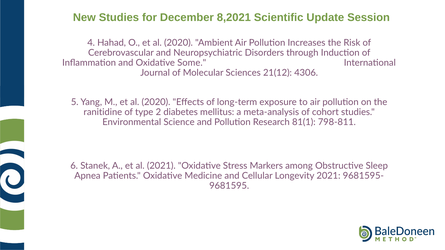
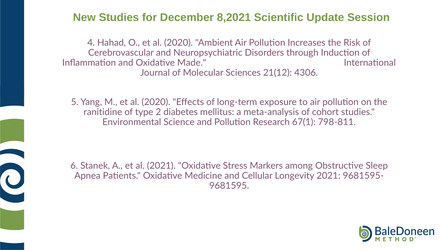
Some: Some -> Made
81(1: 81(1 -> 67(1
